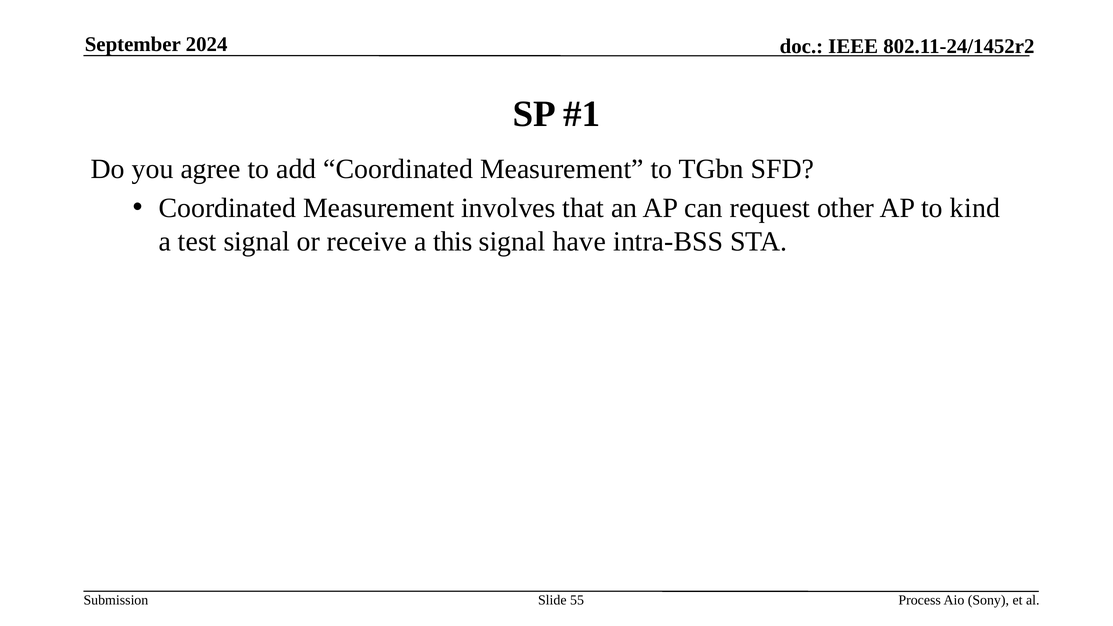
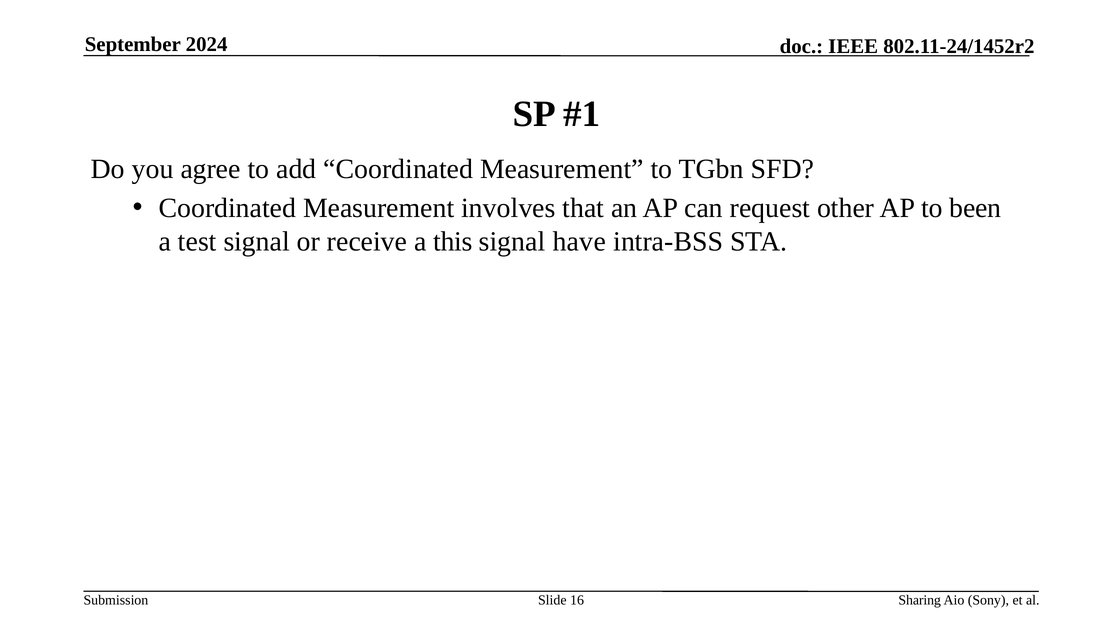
kind: kind -> been
55: 55 -> 16
Process: Process -> Sharing
